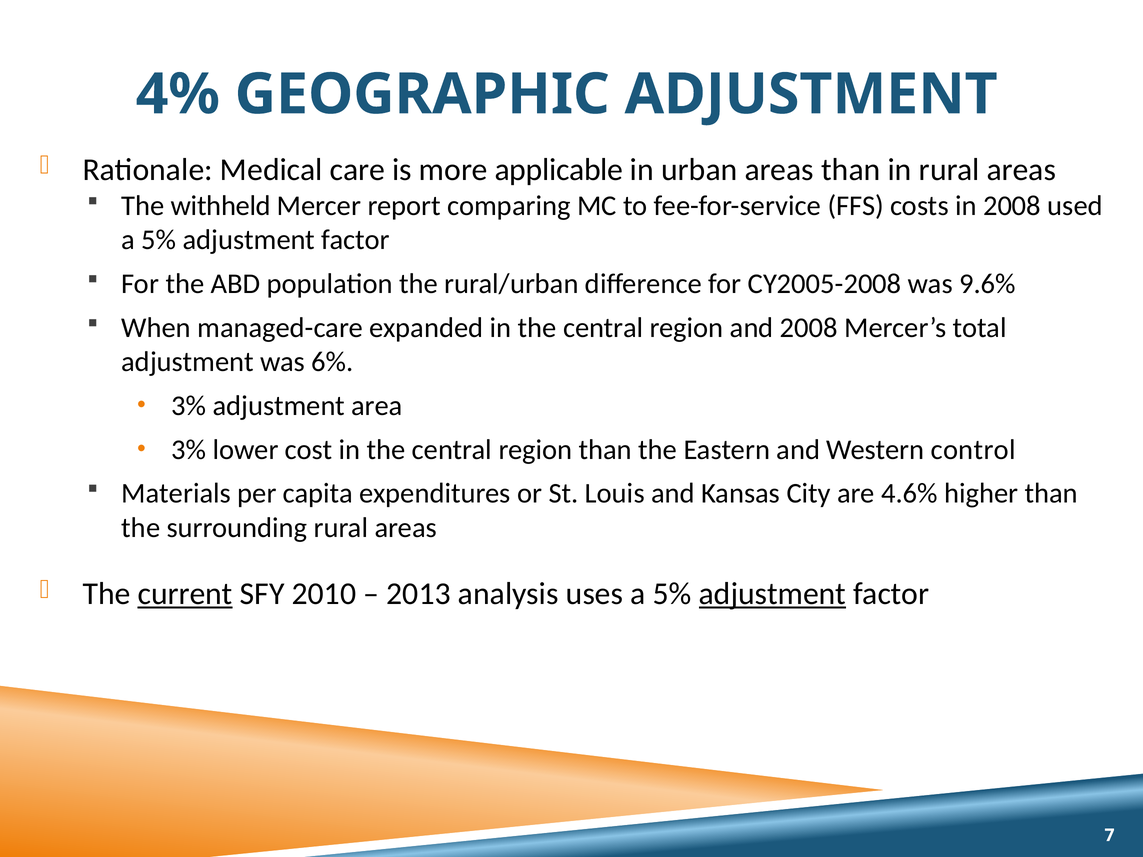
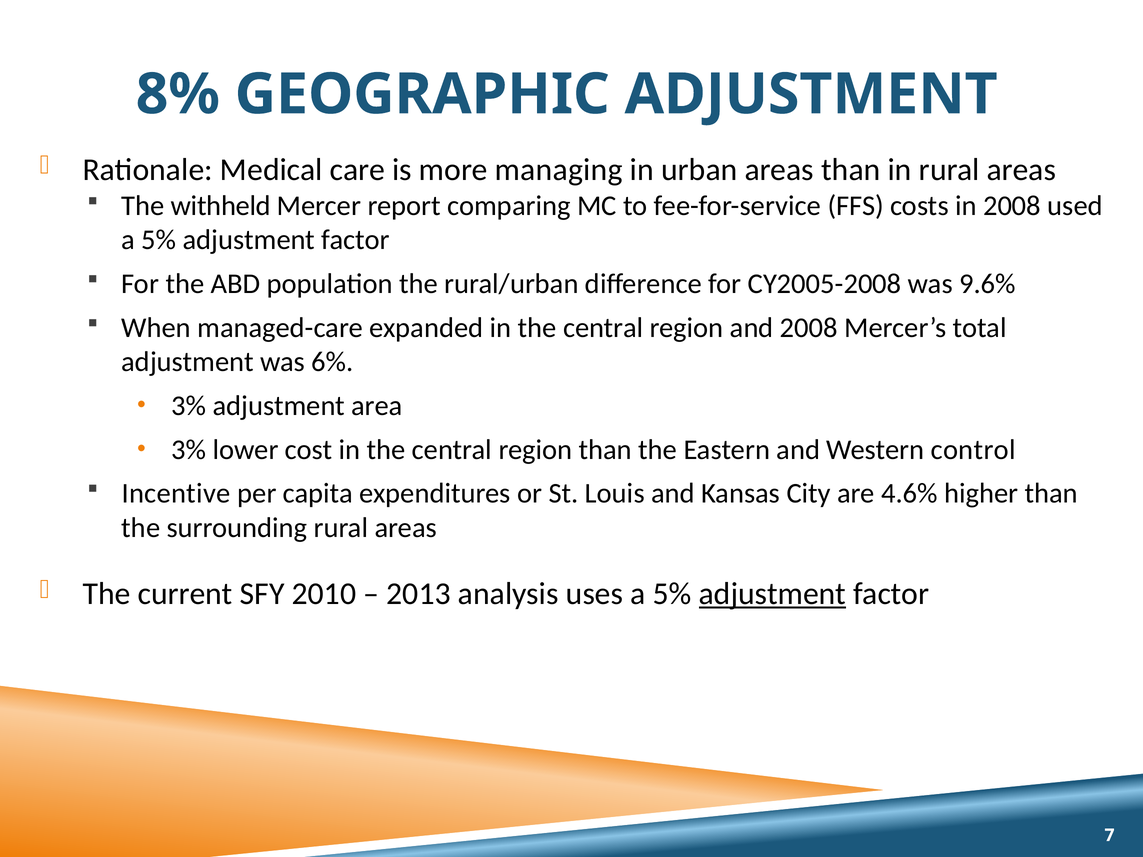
4%: 4% -> 8%
applicable: applicable -> managing
Materials: Materials -> Incentive
current underline: present -> none
